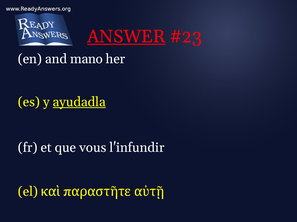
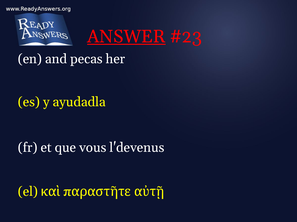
mano: mano -> pecas
ayudadla underline: present -> none
l'infundir: l'infundir -> l'devenus
